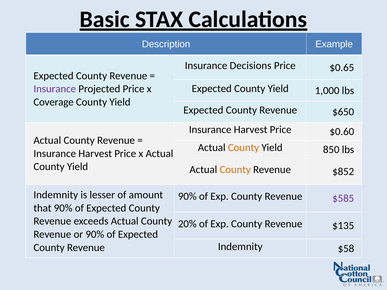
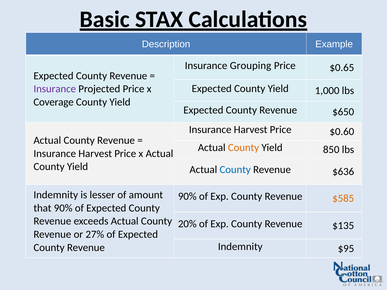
Decisions: Decisions -> Grouping
County at (235, 170) colour: orange -> blue
$852: $852 -> $636
$585 colour: purple -> orange
or 90%: 90% -> 27%
$58: $58 -> $95
